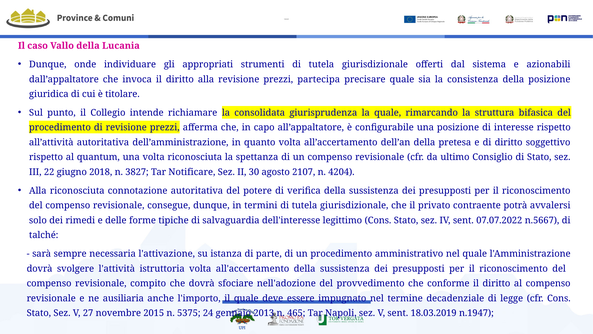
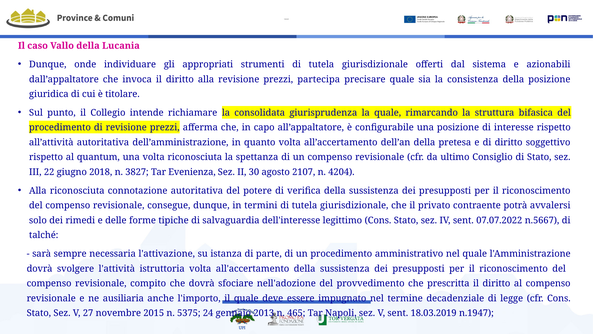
Notificare: Notificare -> Evenienza
conforme: conforme -> prescritta
